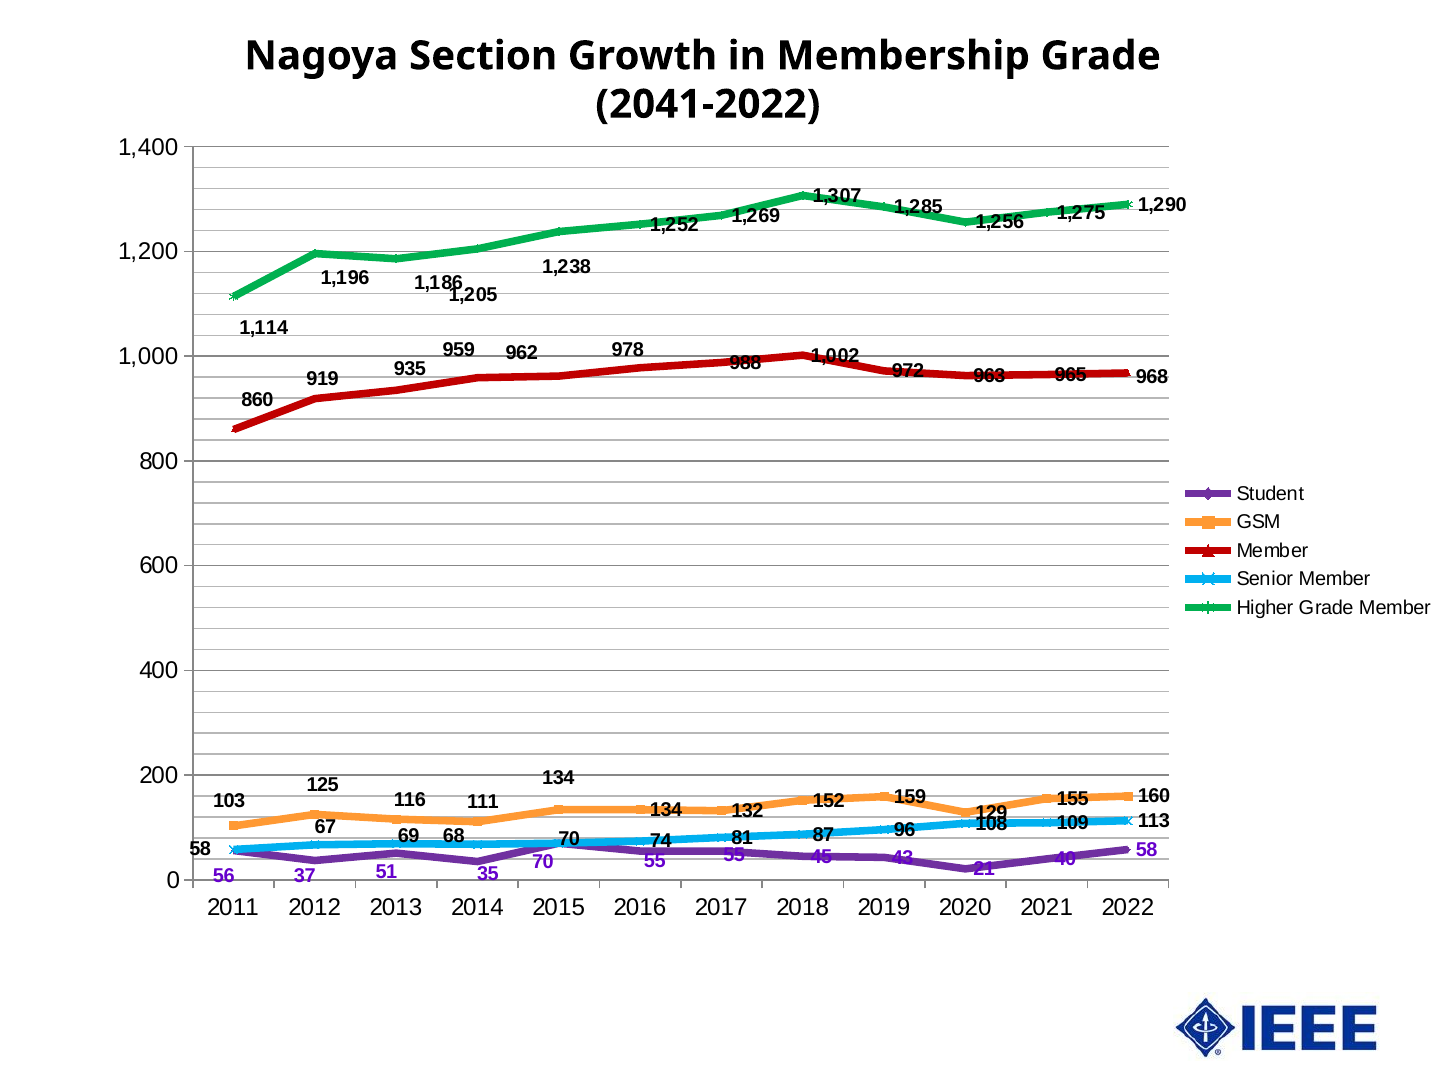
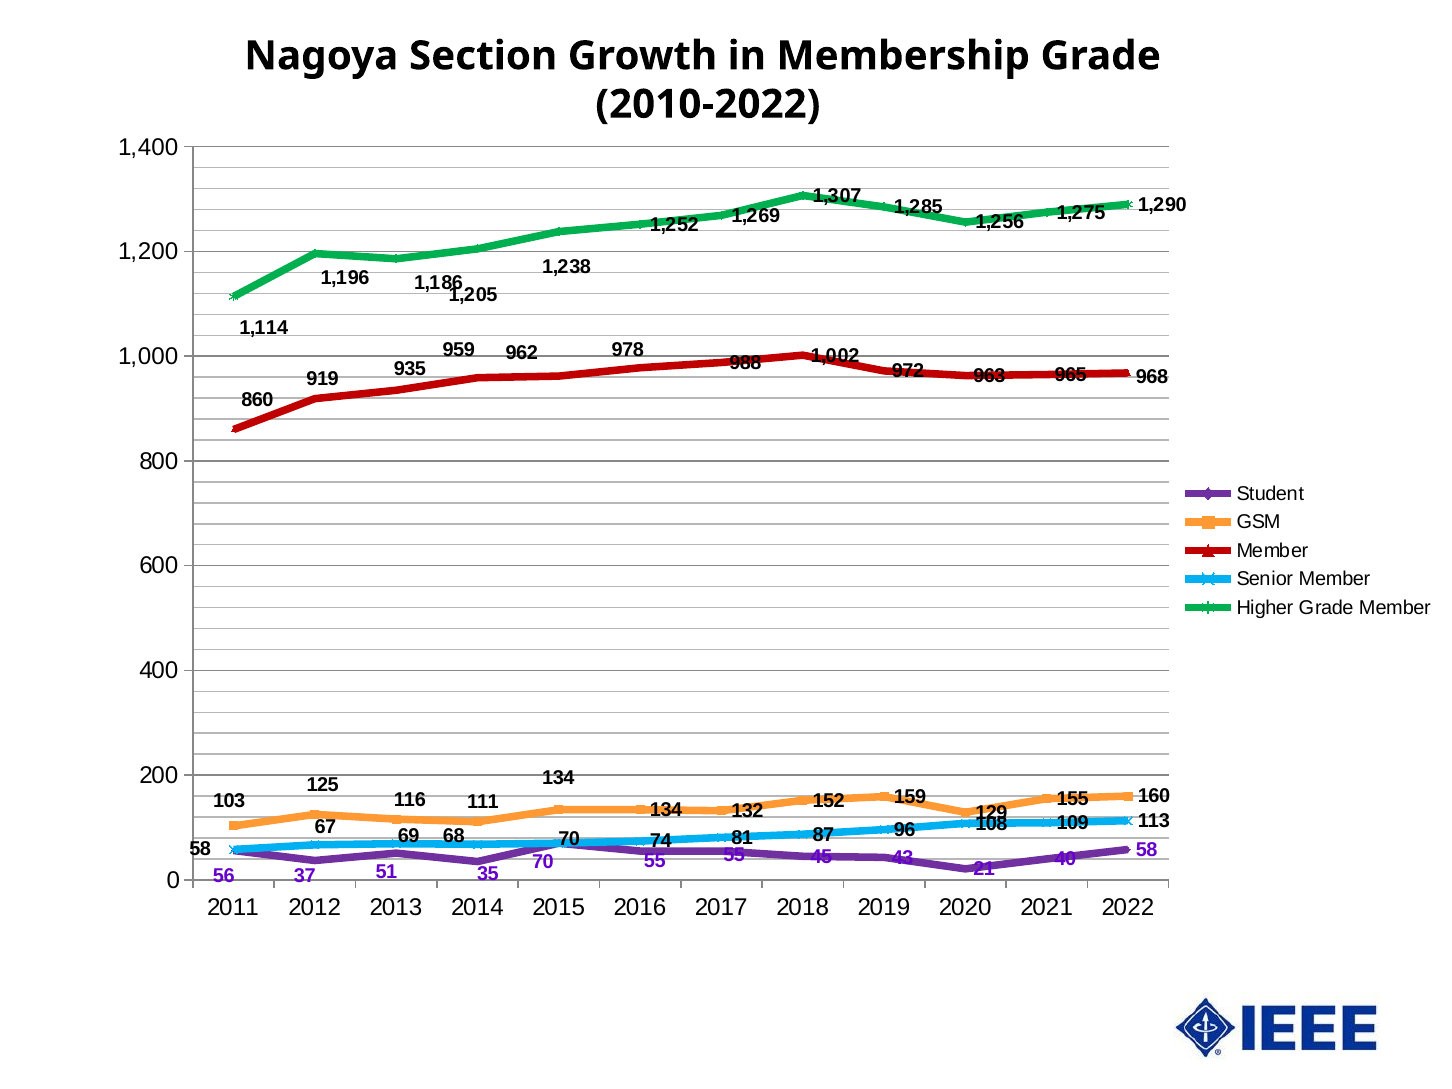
2041-2022: 2041-2022 -> 2010-2022
